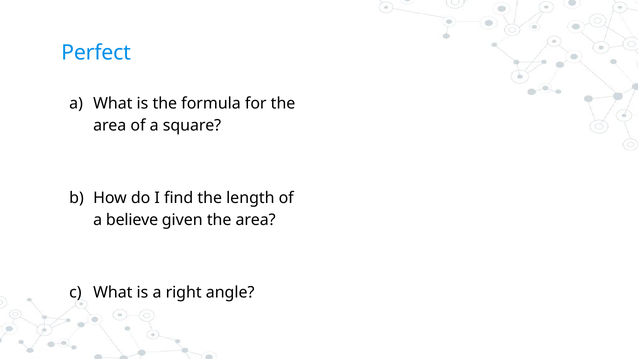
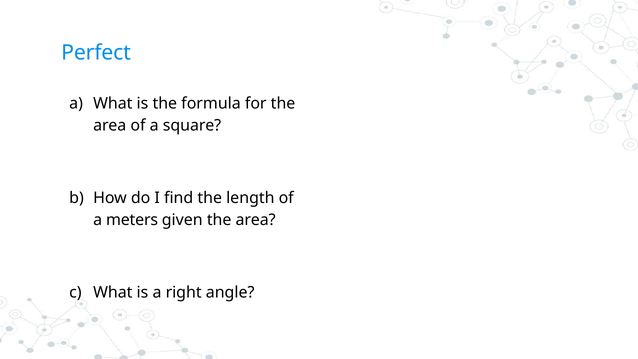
believe: believe -> meters
